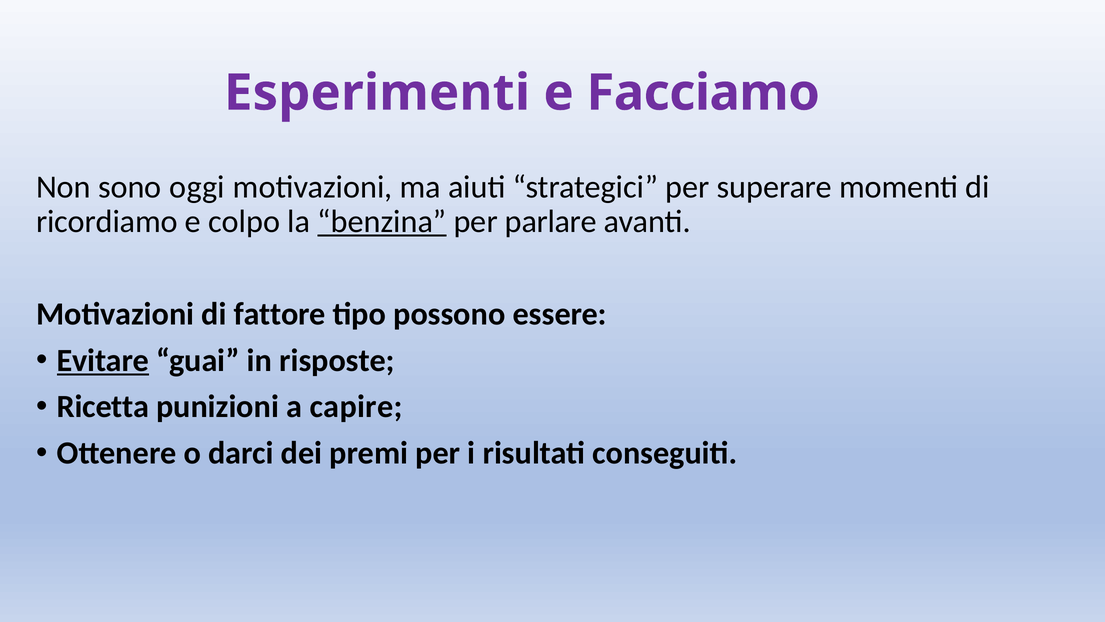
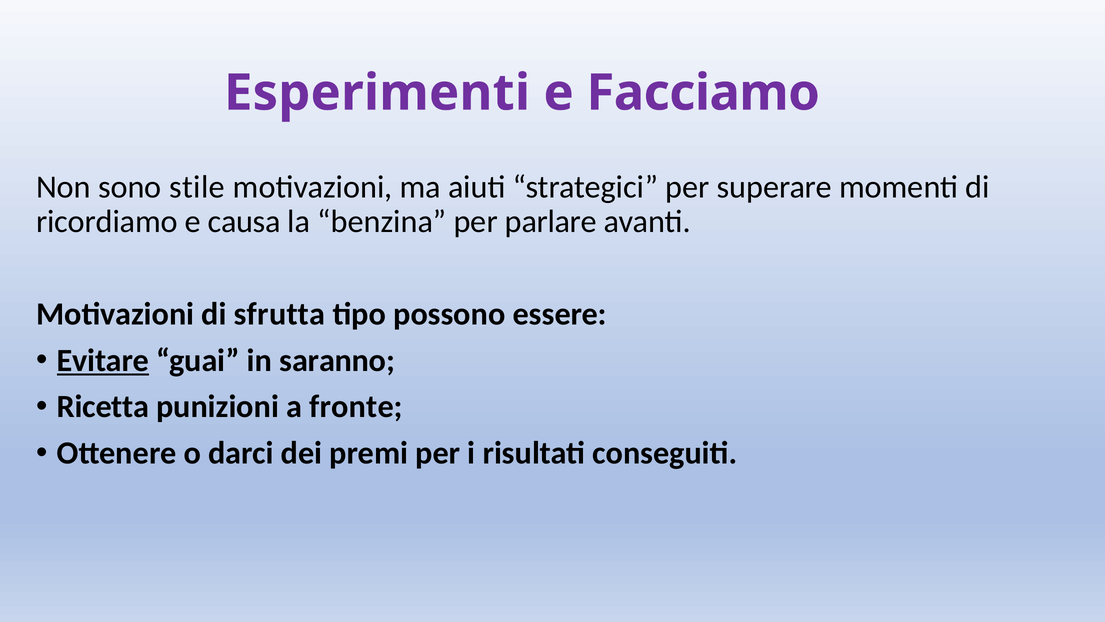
oggi: oggi -> stile
colpo: colpo -> causa
benzina underline: present -> none
fattore: fattore -> sfrutta
risposte: risposte -> saranno
capire: capire -> fronte
